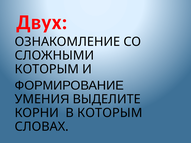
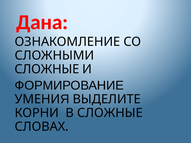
Двух: Двух -> Дана
КОТОРЫМ at (47, 69): КОТОРЫМ -> СЛОЖНЫЕ
В КОТОРЫМ: КОТОРЫМ -> СЛОЖНЫЕ
